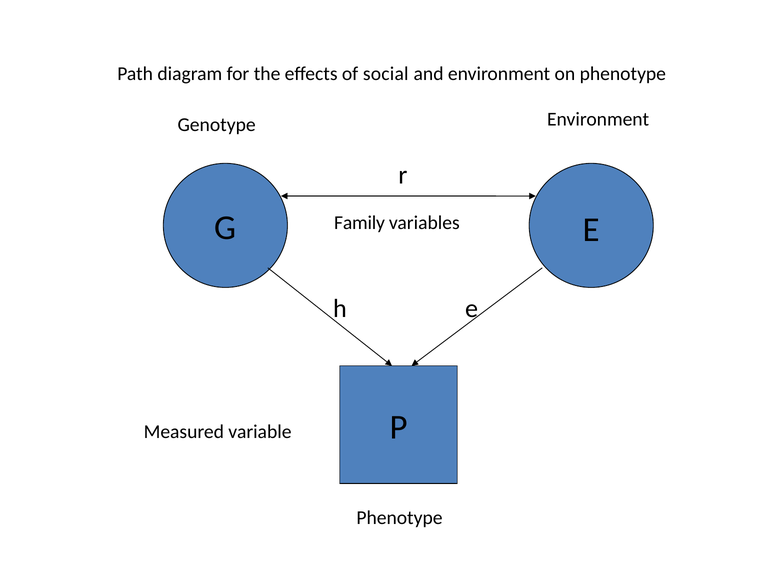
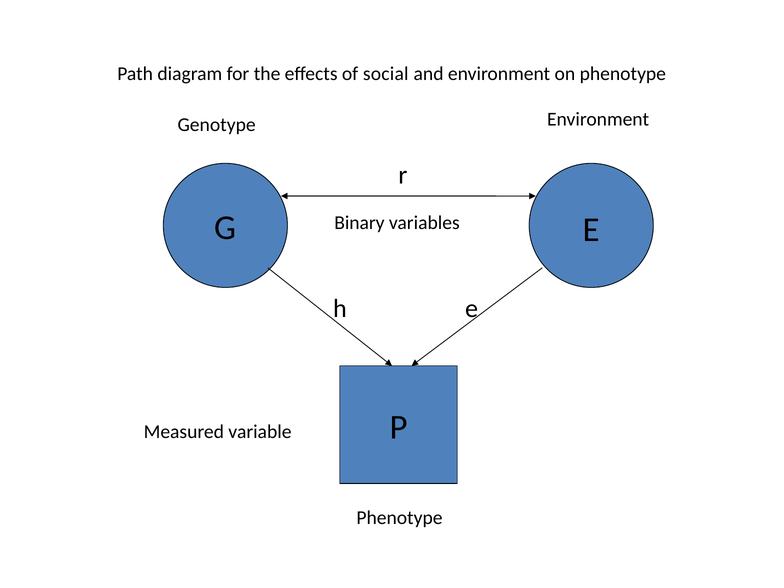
Family: Family -> Binary
